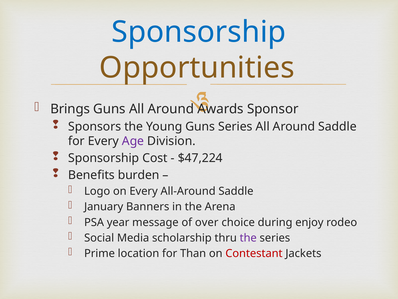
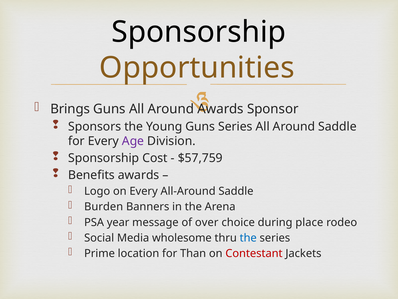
Sponsorship at (199, 32) colour: blue -> black
$47,224: $47,224 -> $57,759
Benefits burden: burden -> awards
January: January -> Burden
enjoy: enjoy -> place
scholarship: scholarship -> wholesome
the at (248, 237) colour: purple -> blue
